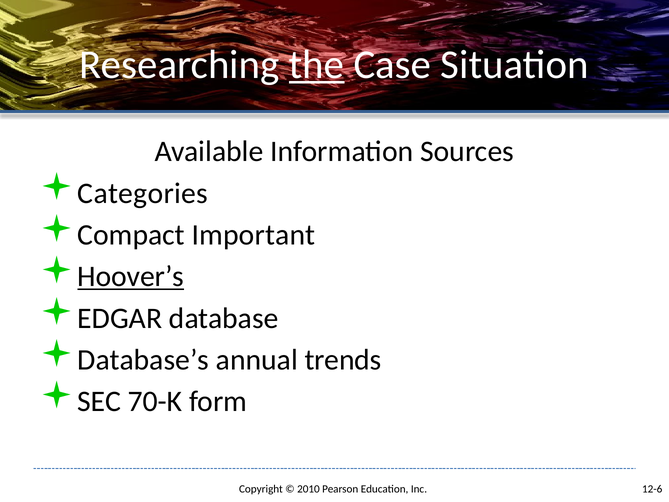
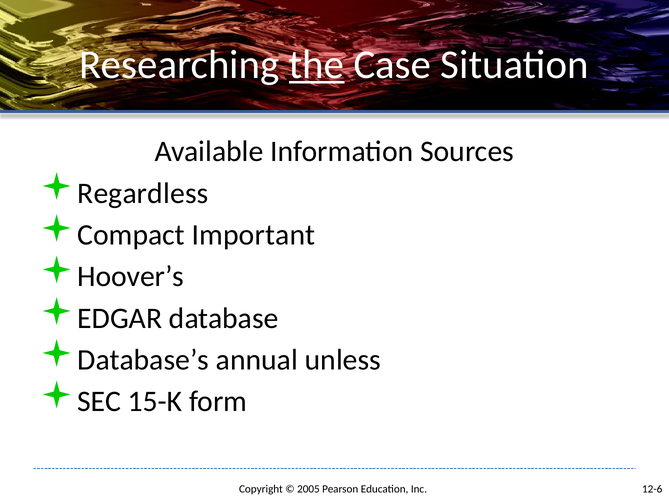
Categories: Categories -> Regardless
Hoover’s underline: present -> none
trends: trends -> unless
70-K: 70-K -> 15-K
2010: 2010 -> 2005
